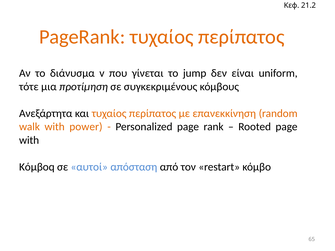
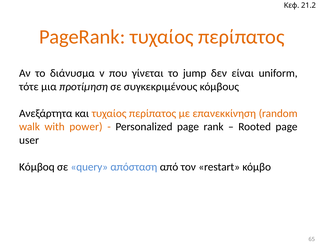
with at (29, 140): with -> user
αυτοί: αυτοί -> query
